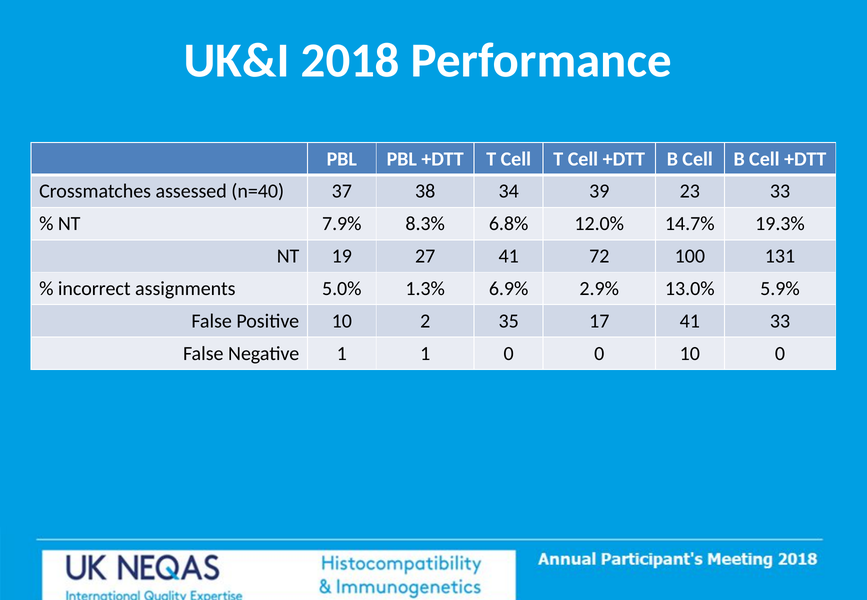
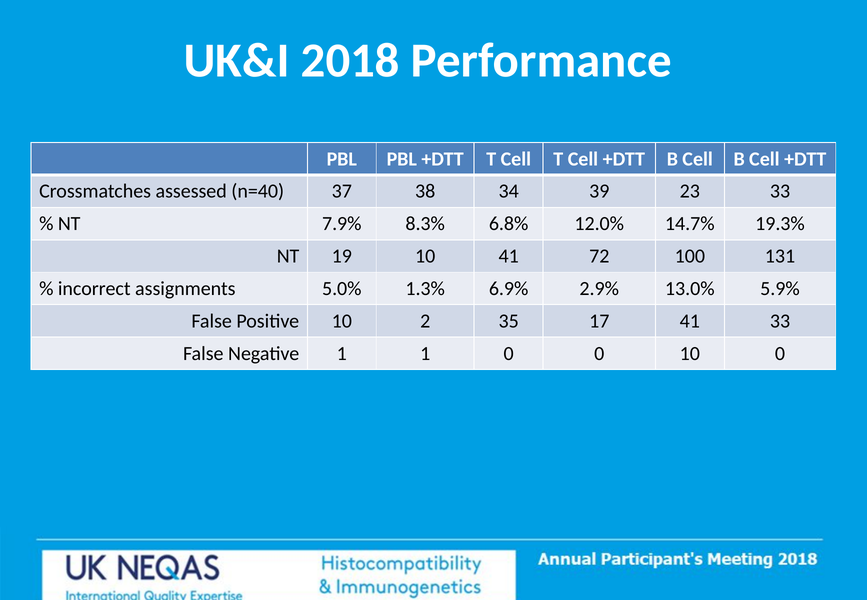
19 27: 27 -> 10
